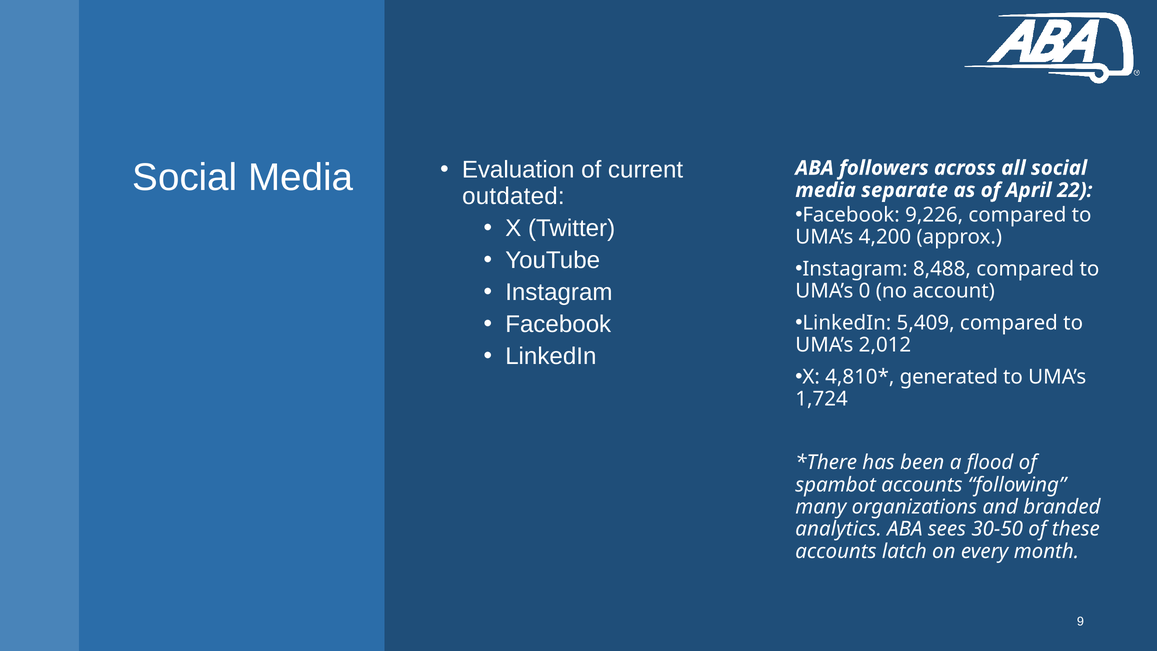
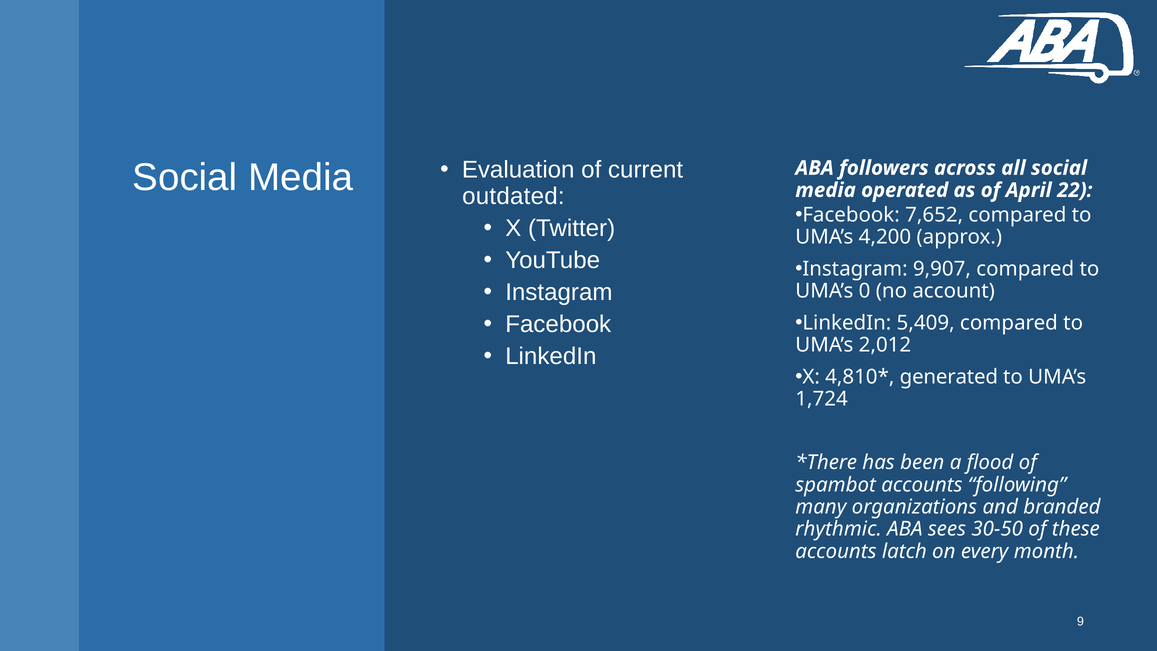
separate: separate -> operated
9,226: 9,226 -> 7,652
8,488: 8,488 -> 9,907
analytics: analytics -> rhythmic
